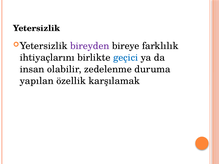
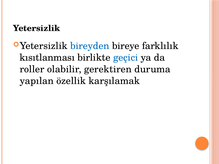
bireyden colour: purple -> blue
ihtiyaçlarını: ihtiyaçlarını -> kısıtlanması
insan: insan -> roller
zedelenme: zedelenme -> gerektiren
